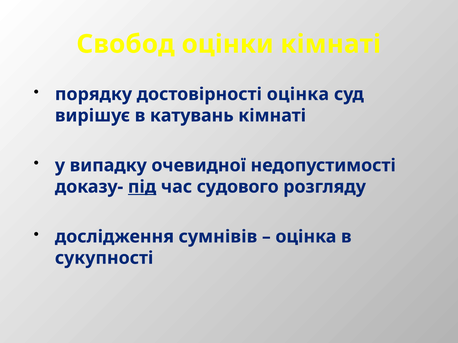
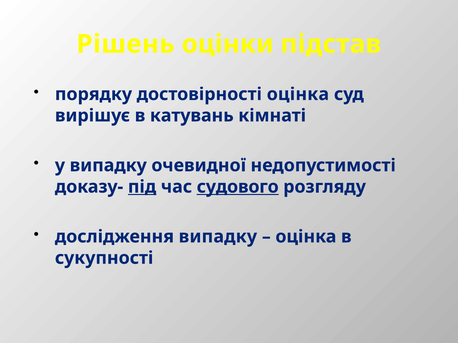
Свобод: Свобод -> Рішень
оцінки кімнаті: кімнаті -> підстав
судового underline: none -> present
дослідження сумнівів: сумнівів -> випадку
